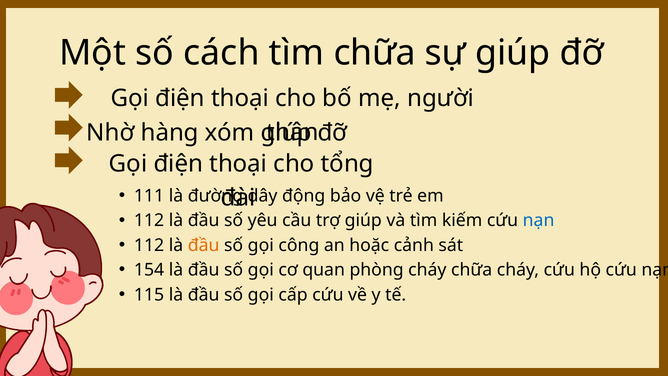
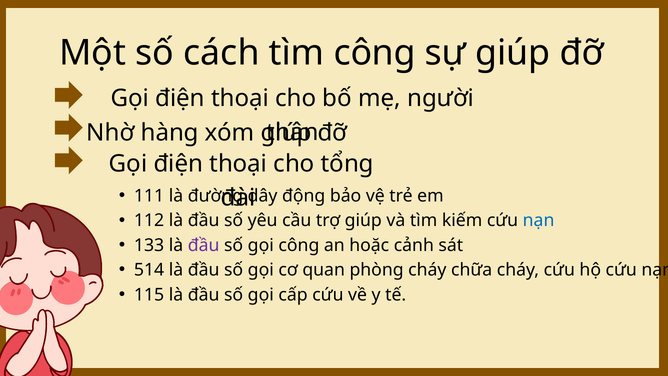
tìm chữa: chữa -> công
112 at (149, 245): 112 -> 133
đầu at (204, 245) colour: orange -> purple
154: 154 -> 514
